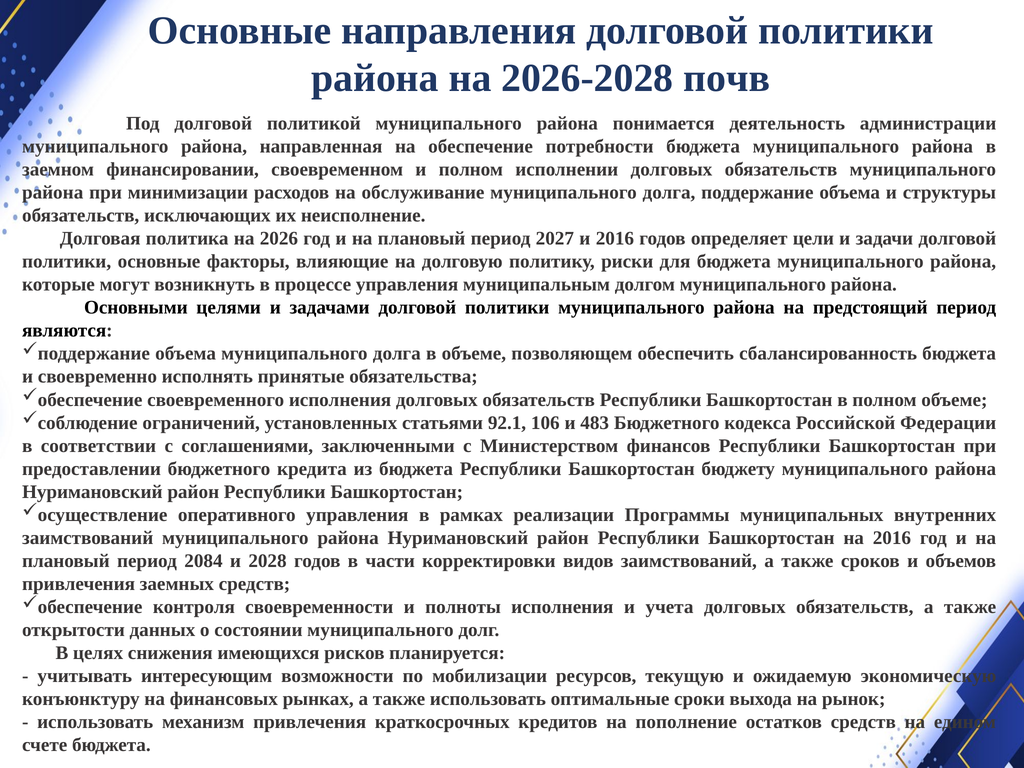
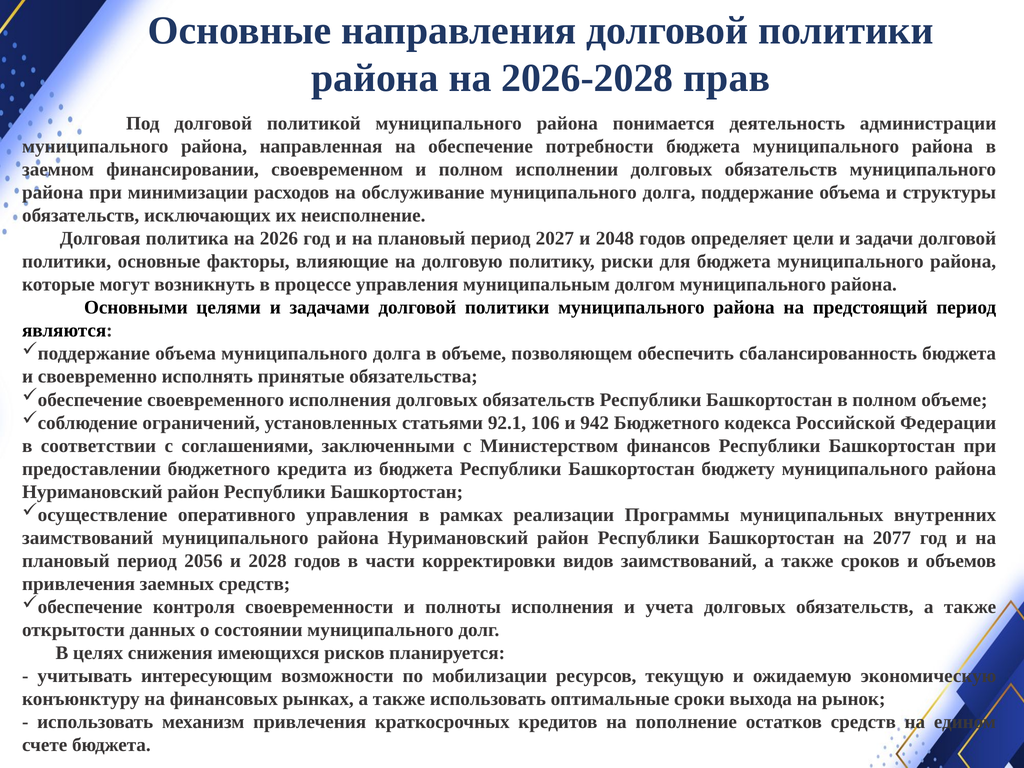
почв: почв -> прав
и 2016: 2016 -> 2048
483: 483 -> 942
на 2016: 2016 -> 2077
2084: 2084 -> 2056
